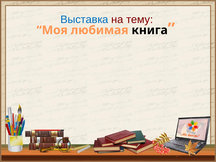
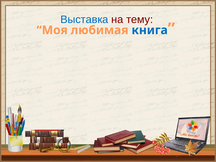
книга colour: black -> blue
